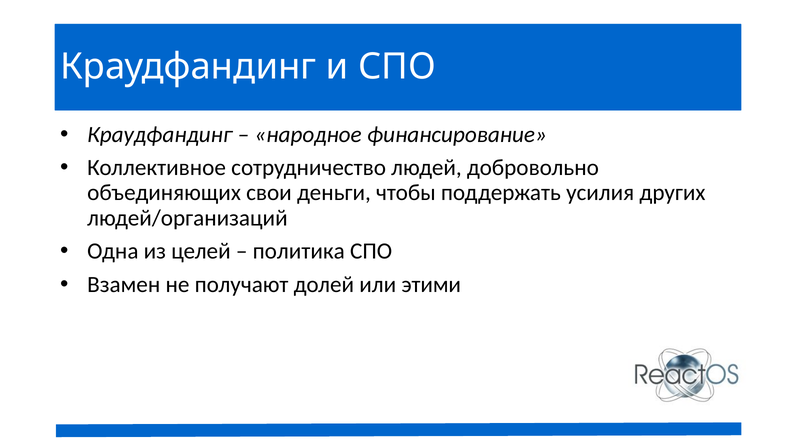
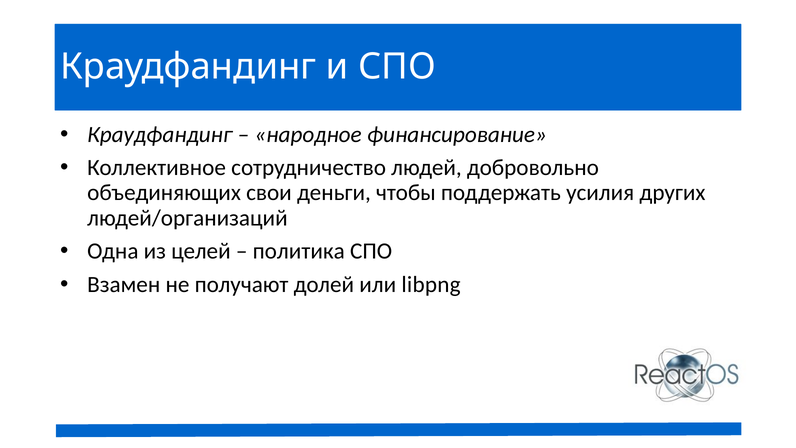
этими: этими -> libpng
